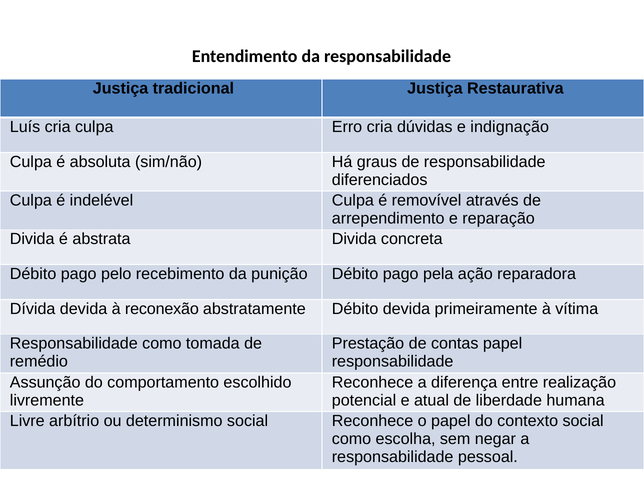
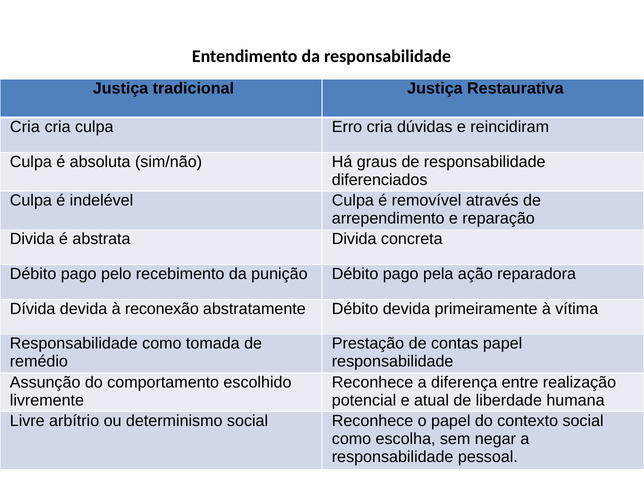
Luís at (25, 127): Luís -> Cria
indignação: indignação -> reincidiram
